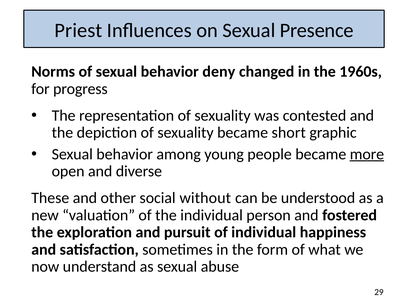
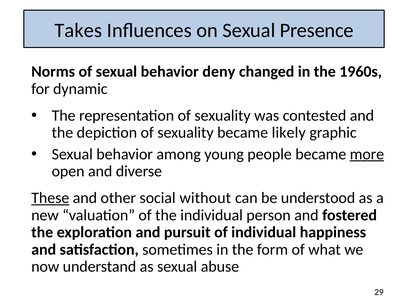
Priest: Priest -> Takes
progress: progress -> dynamic
short: short -> likely
These underline: none -> present
